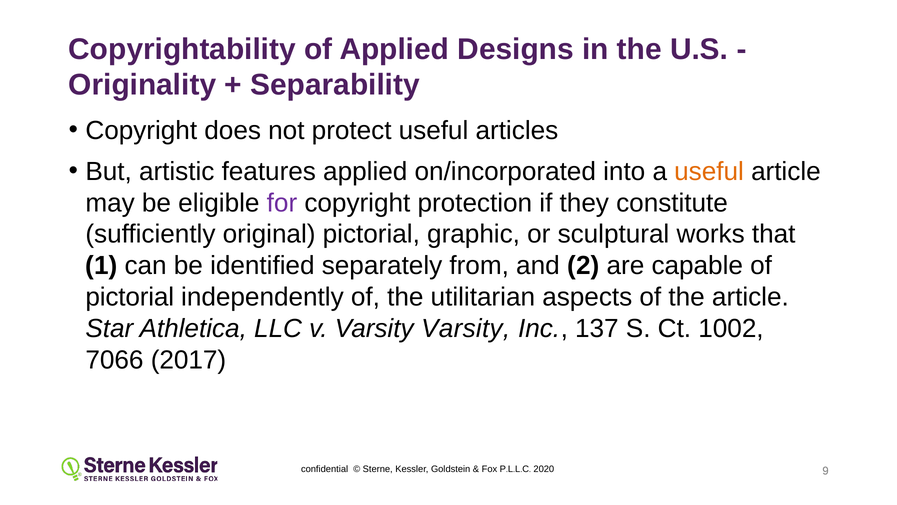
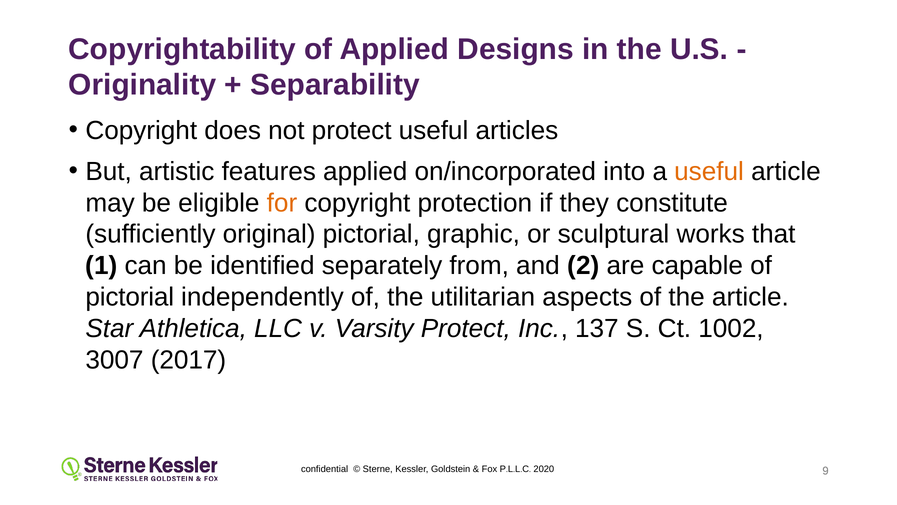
for colour: purple -> orange
Varsity Varsity: Varsity -> Protect
7066: 7066 -> 3007
